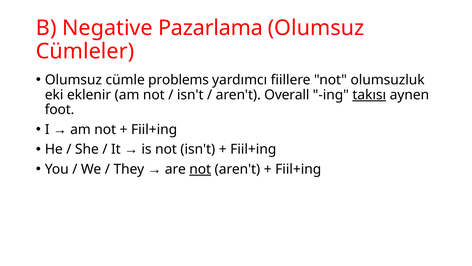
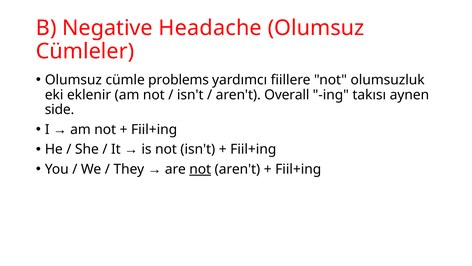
Pazarlama: Pazarlama -> Headache
takısı underline: present -> none
foot: foot -> side
